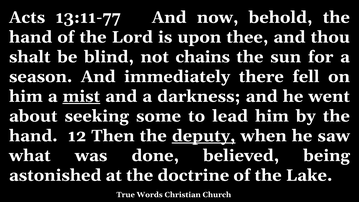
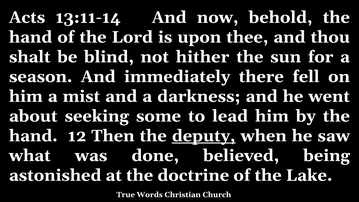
13:11-77: 13:11-77 -> 13:11-14
chains: chains -> hither
mist underline: present -> none
